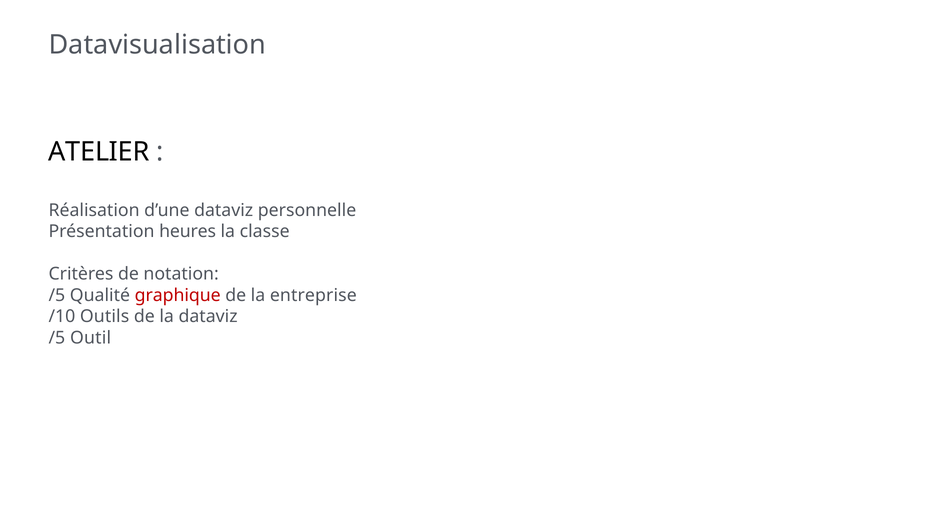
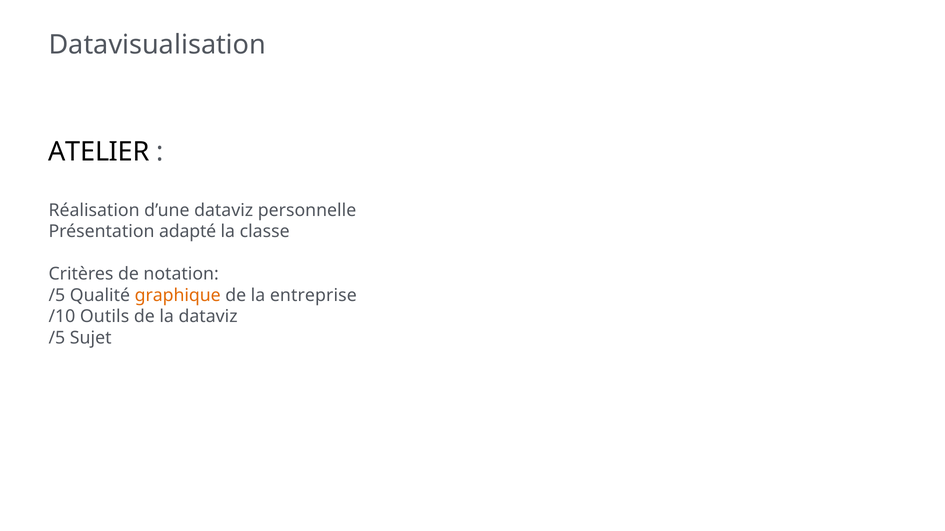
heures: heures -> adapté
graphique colour: red -> orange
Outil: Outil -> Sujet
